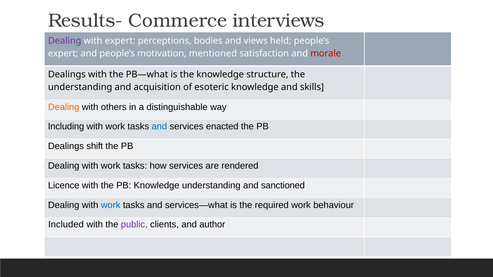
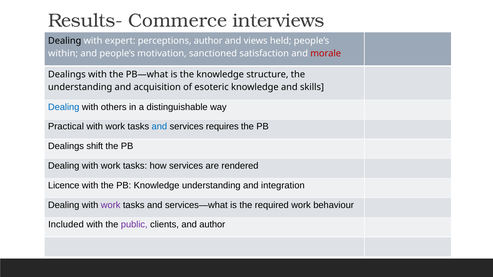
Dealing at (65, 41) colour: purple -> black
perceptions bodies: bodies -> author
expert at (63, 53): expert -> within
mentioned: mentioned -> sanctioned
Dealing at (64, 107) colour: orange -> blue
Including: Including -> Practical
enacted: enacted -> requires
sanctioned: sanctioned -> integration
work at (111, 205) colour: blue -> purple
